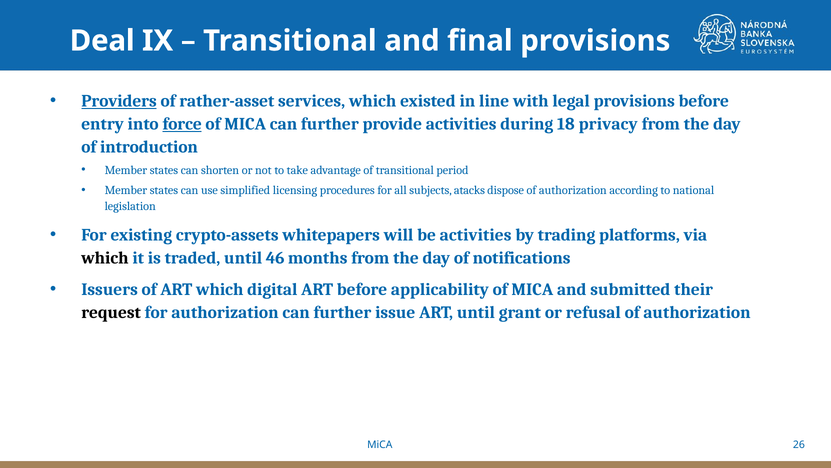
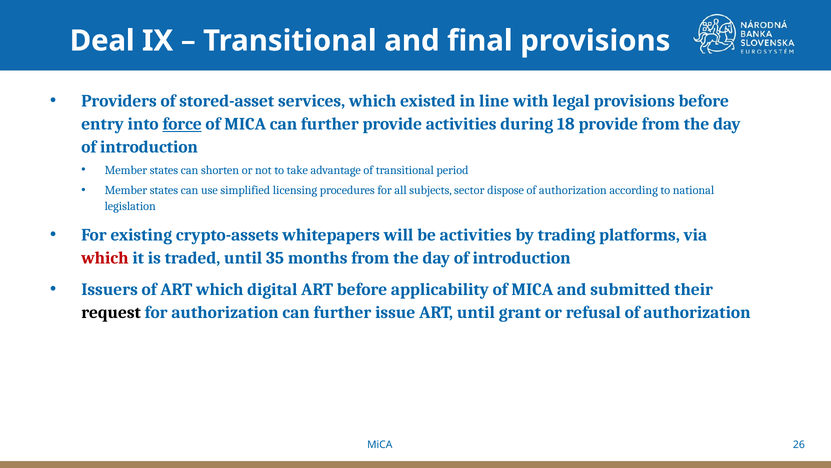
Providers underline: present -> none
rather-asset: rather-asset -> stored-asset
18 privacy: privacy -> provide
atacks: atacks -> sector
which at (105, 258) colour: black -> red
46: 46 -> 35
notifications at (522, 258): notifications -> introduction
